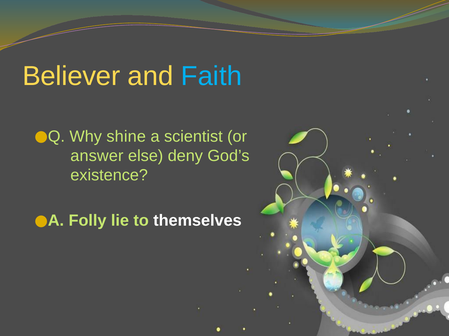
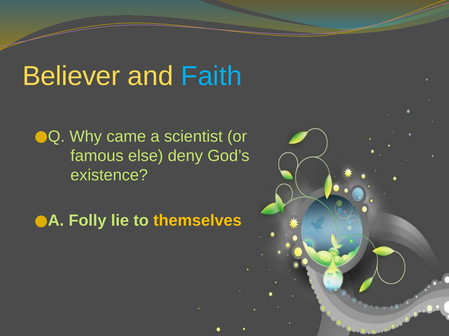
shine: shine -> came
answer: answer -> famous
themselves colour: white -> yellow
